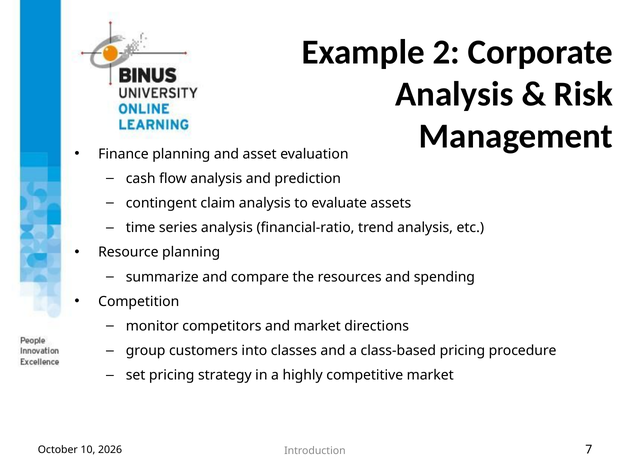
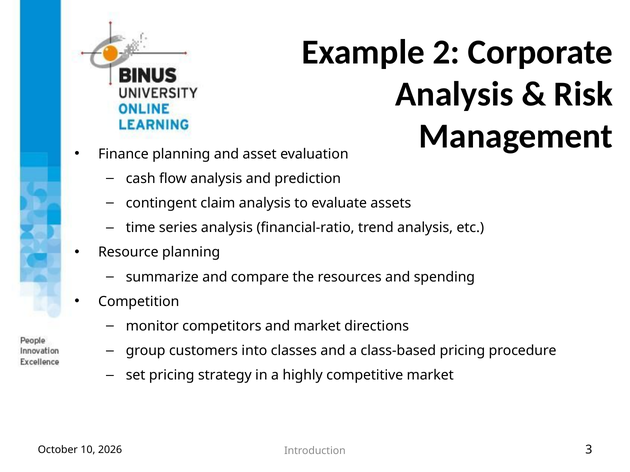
7: 7 -> 3
